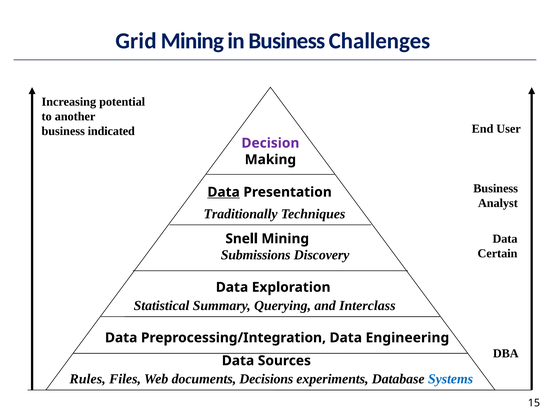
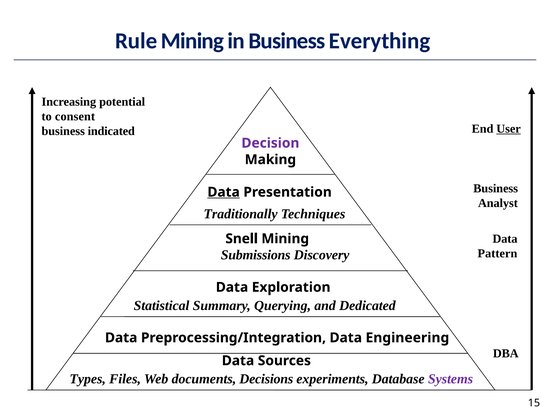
Grid: Grid -> Rule
Challenges: Challenges -> Everything
another: another -> consent
User underline: none -> present
Certain: Certain -> Pattern
Interclass: Interclass -> Dedicated
Rules: Rules -> Types
Systems colour: blue -> purple
